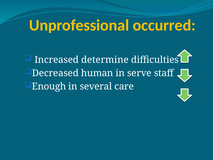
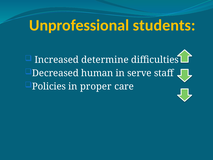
occurred: occurred -> students
Enough: Enough -> Policies
several: several -> proper
